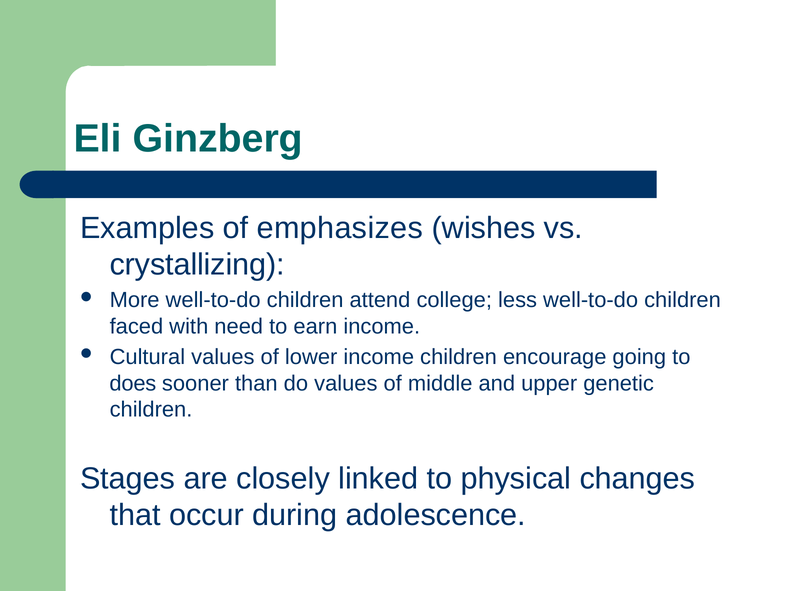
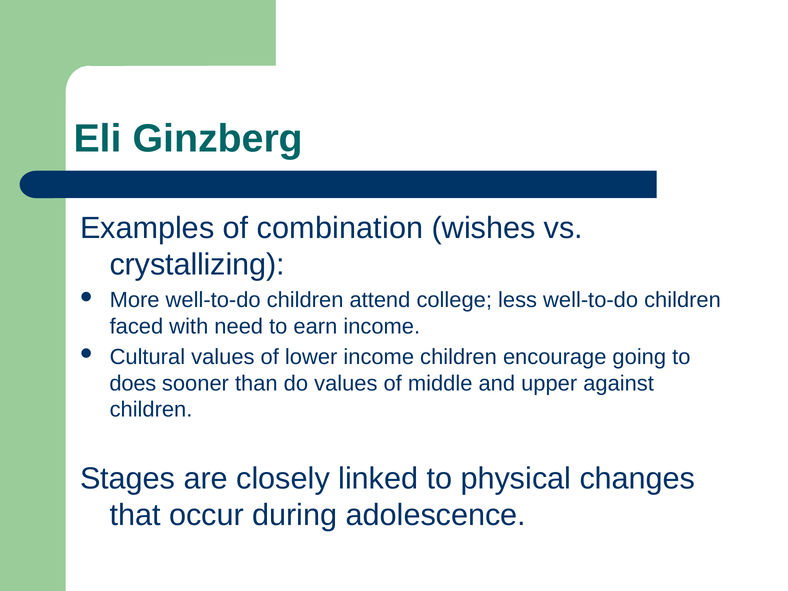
emphasizes: emphasizes -> combination
genetic: genetic -> against
